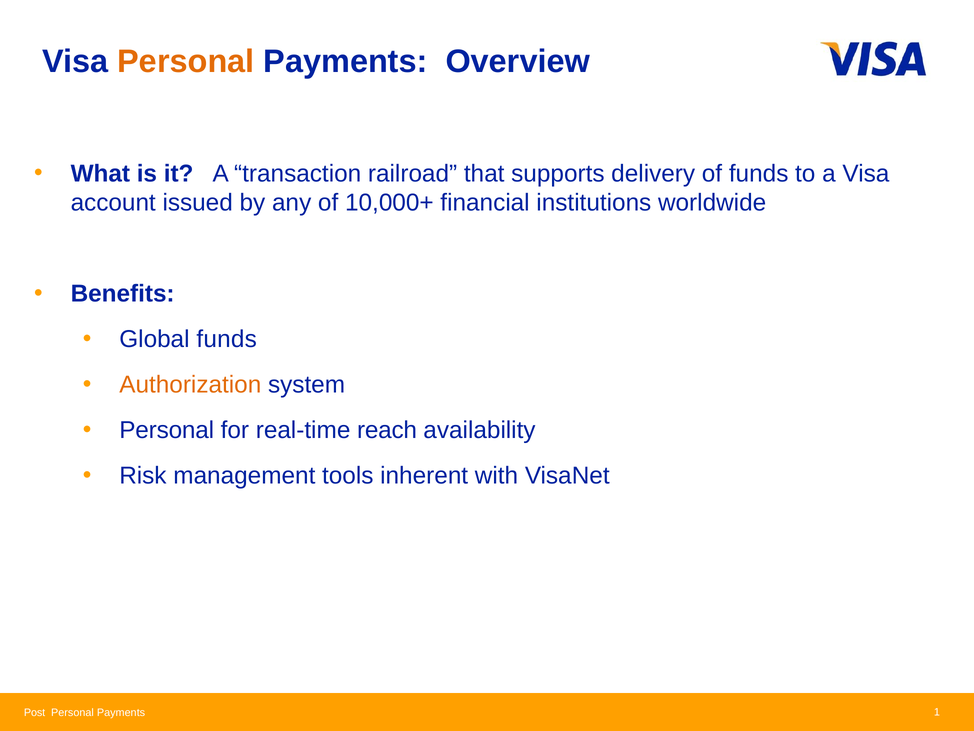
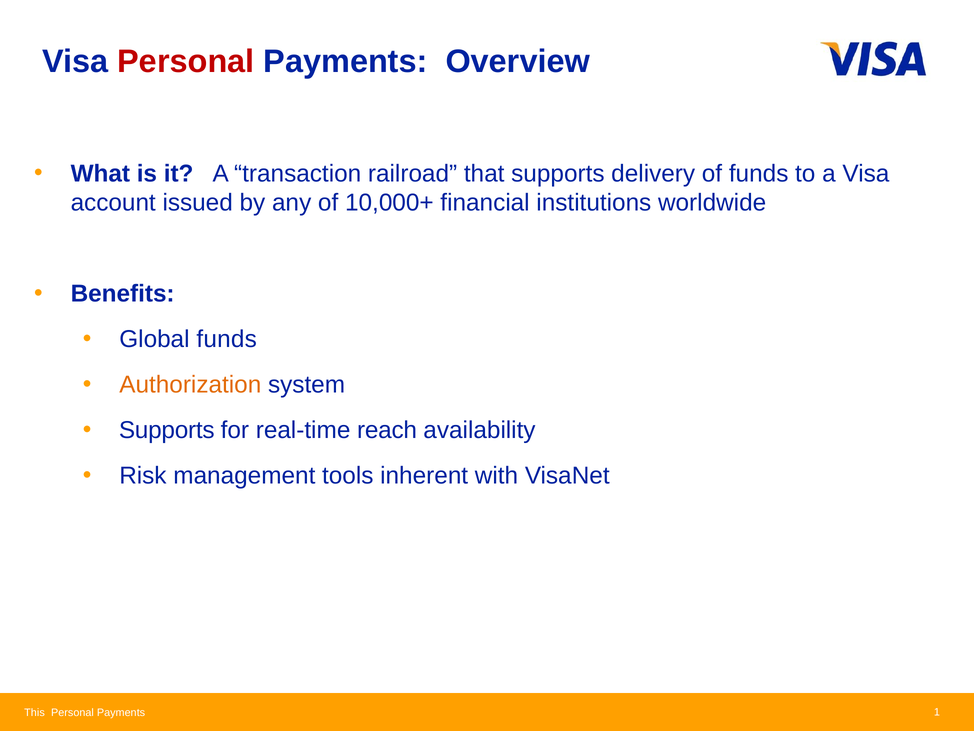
Personal at (186, 62) colour: orange -> red
Personal at (167, 430): Personal -> Supports
Post: Post -> This
